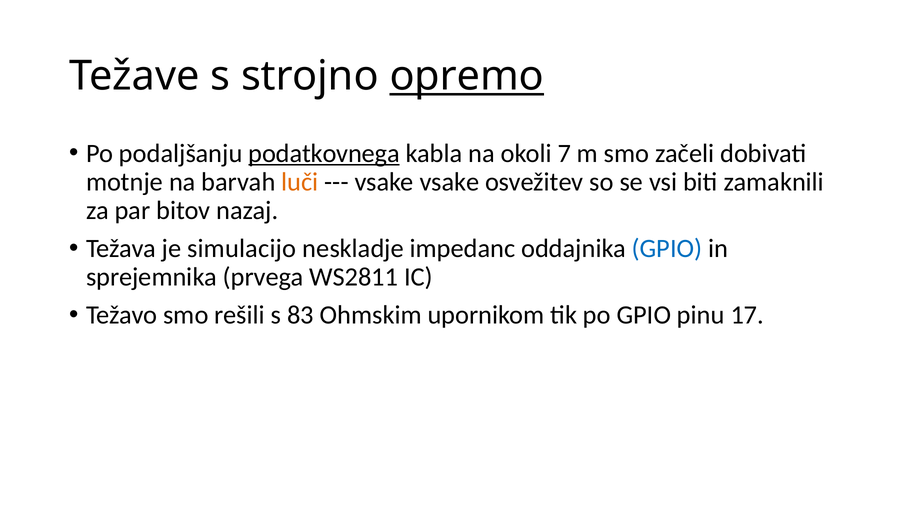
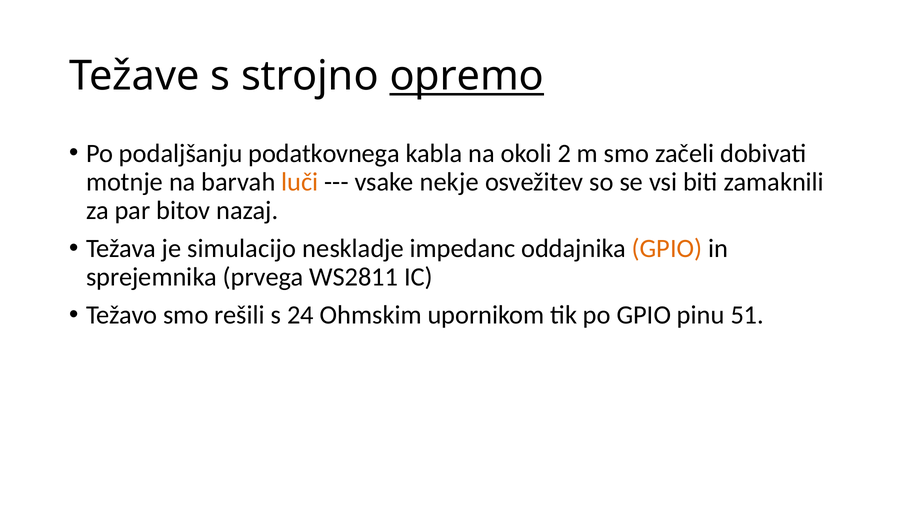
podatkovnega underline: present -> none
7: 7 -> 2
vsake vsake: vsake -> nekje
GPIO at (667, 248) colour: blue -> orange
83: 83 -> 24
17: 17 -> 51
